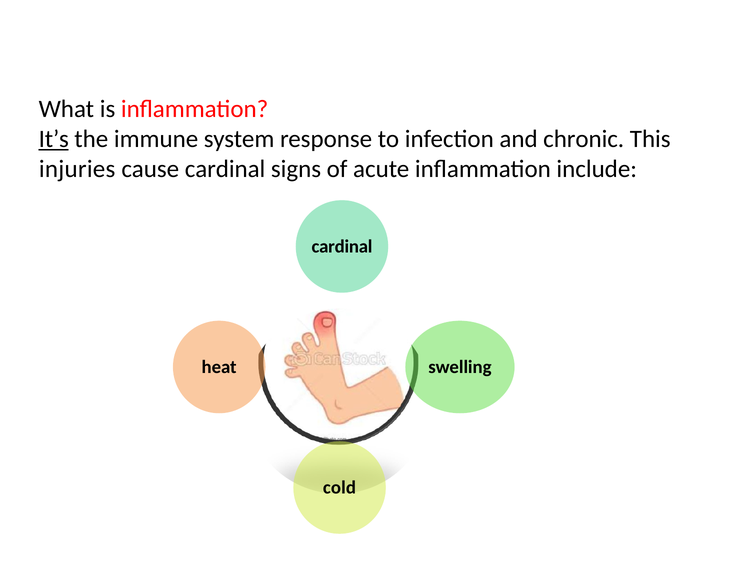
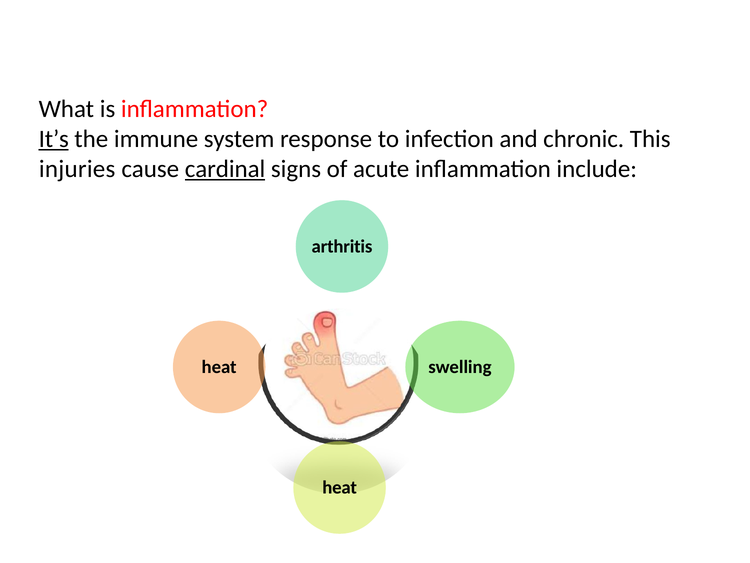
cardinal at (225, 169) underline: none -> present
cardinal at (342, 246): cardinal -> arthritis
cold at (339, 487): cold -> heat
